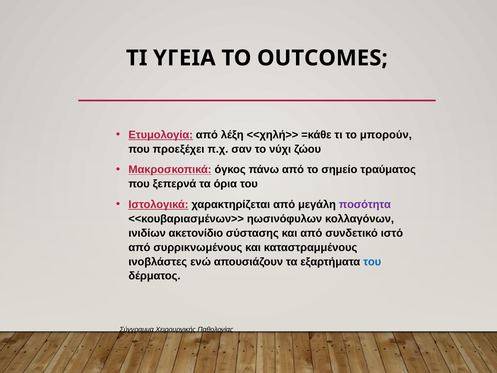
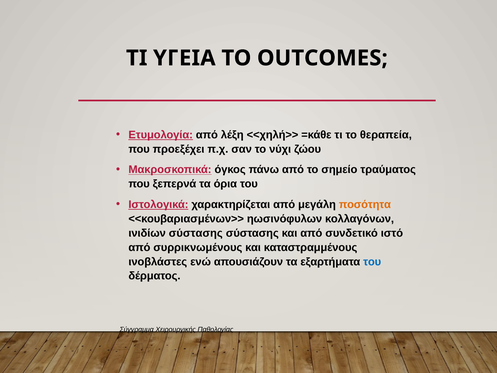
μπορούν: μπορούν -> θεραπεία
ποσότητα colour: purple -> orange
ινιδίων ακετονίδιο: ακετονίδιο -> σύστασης
